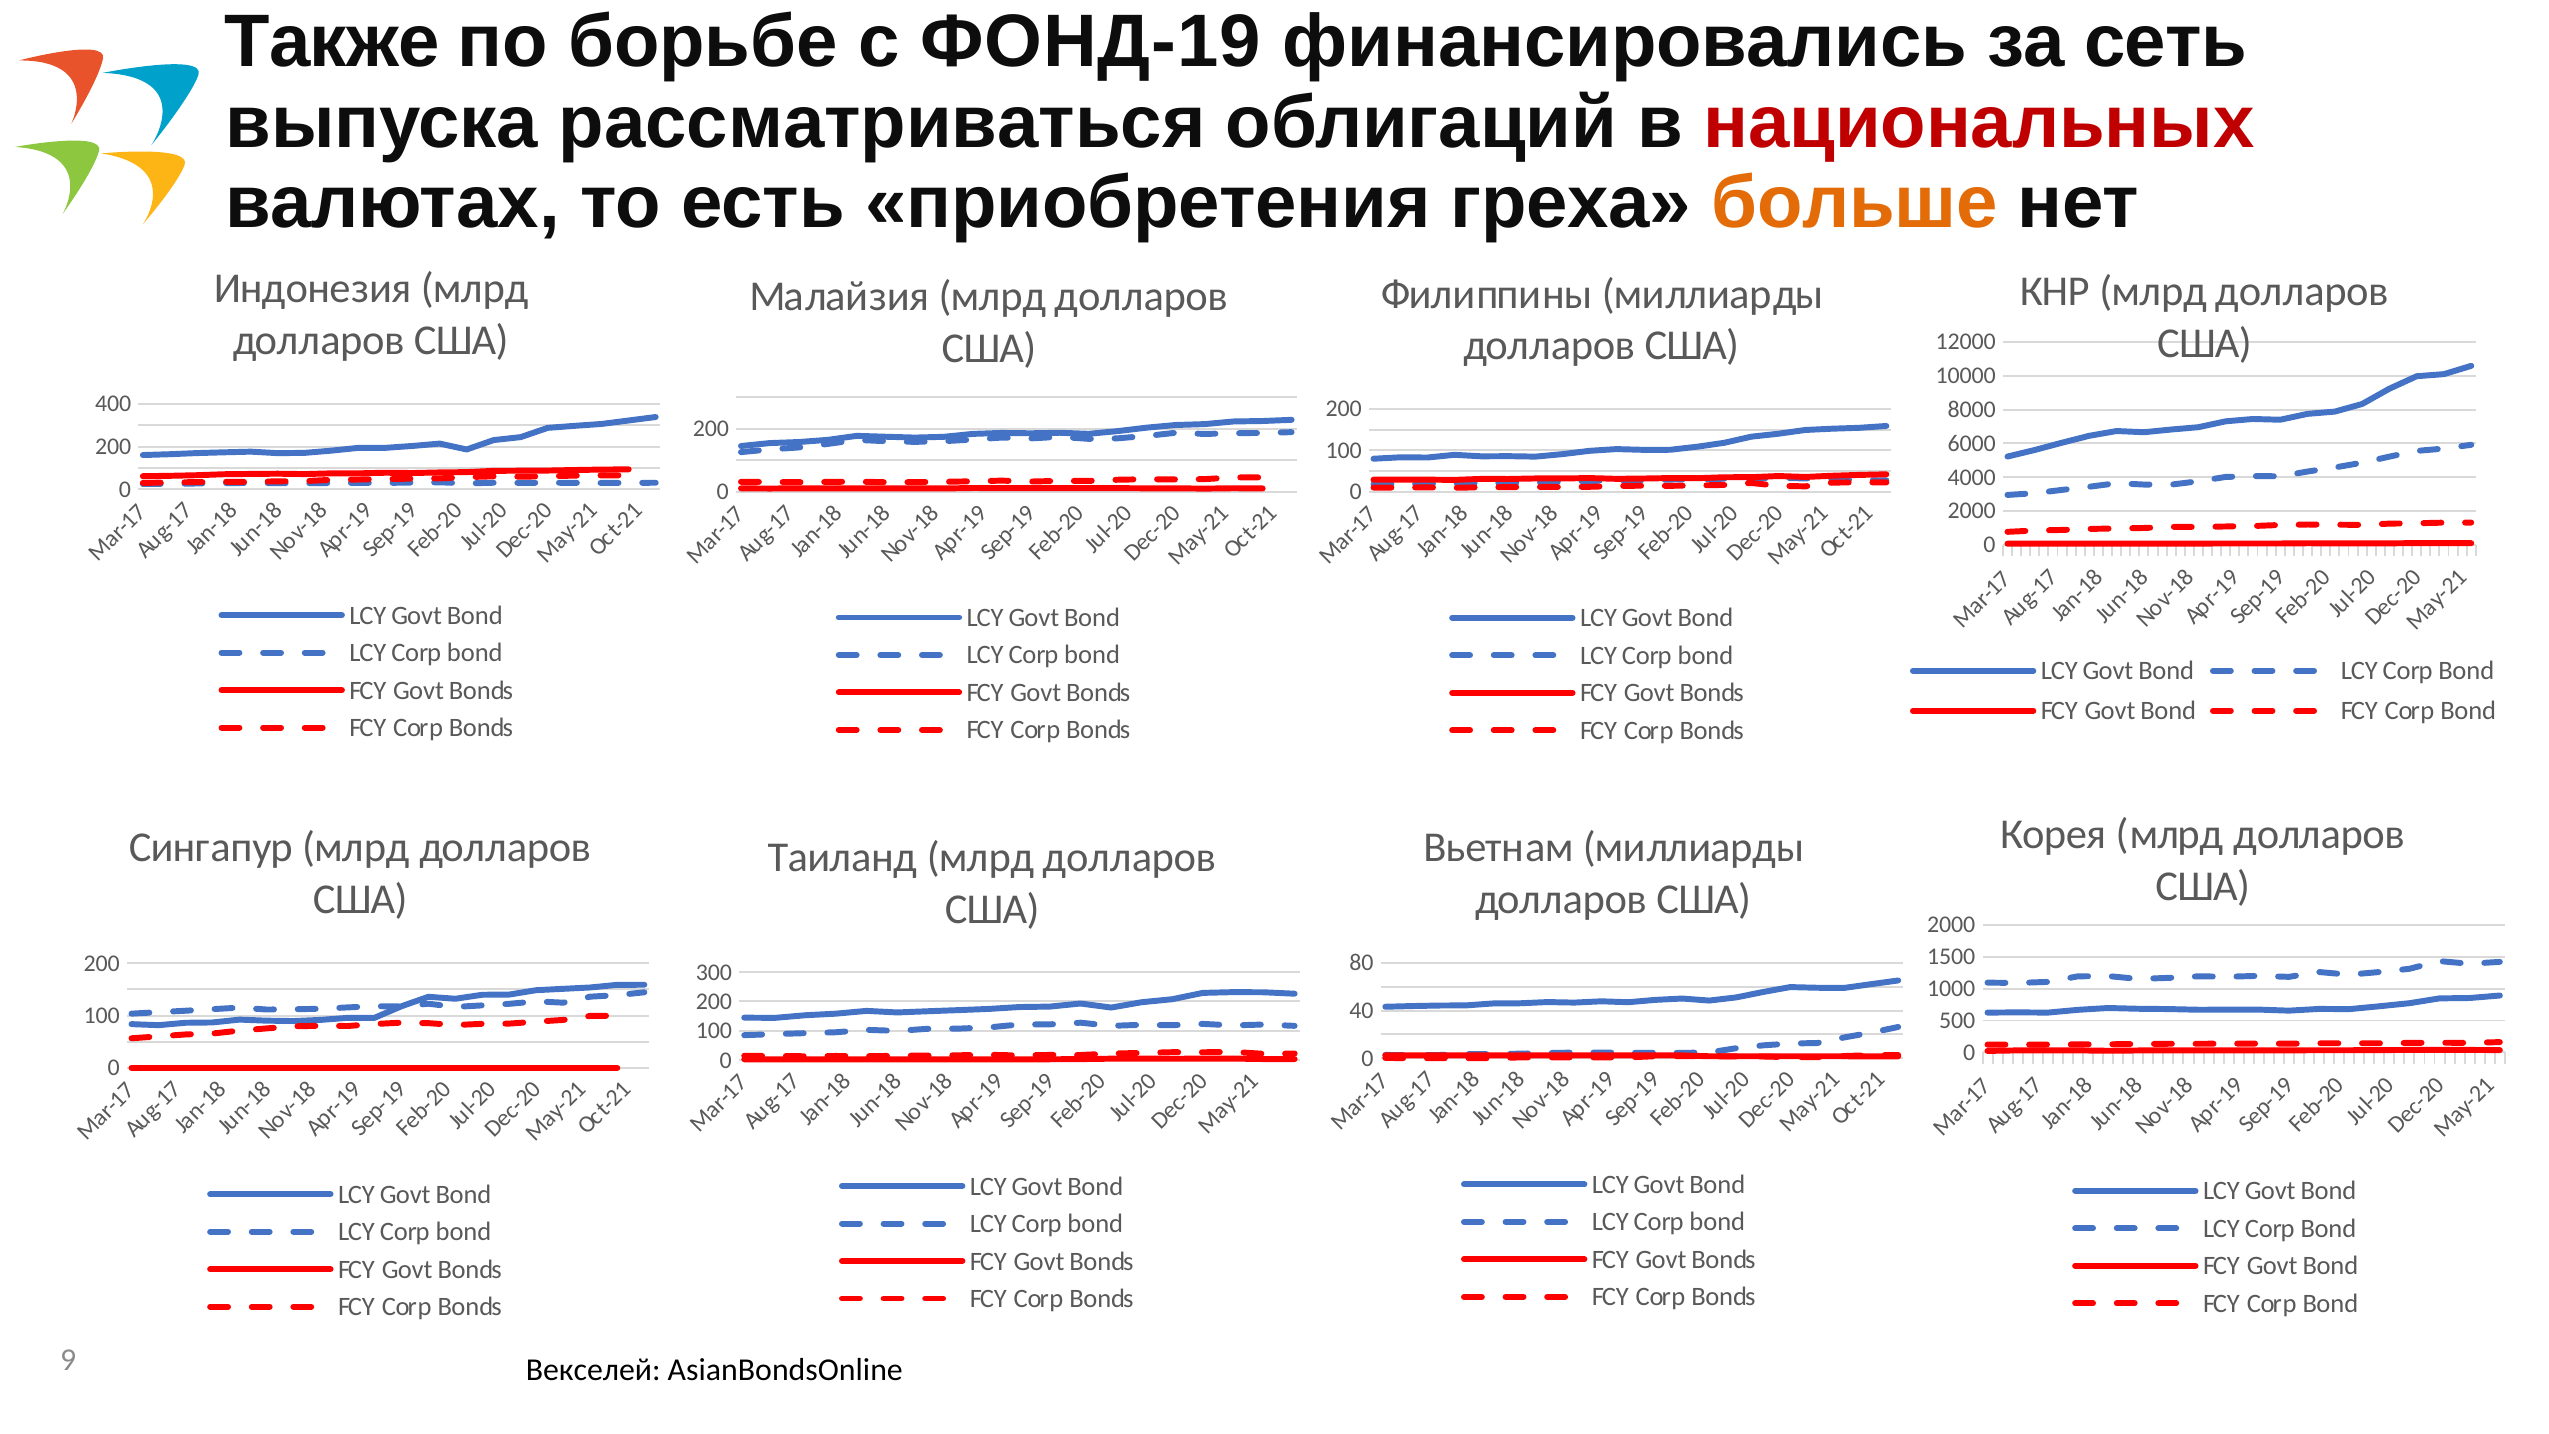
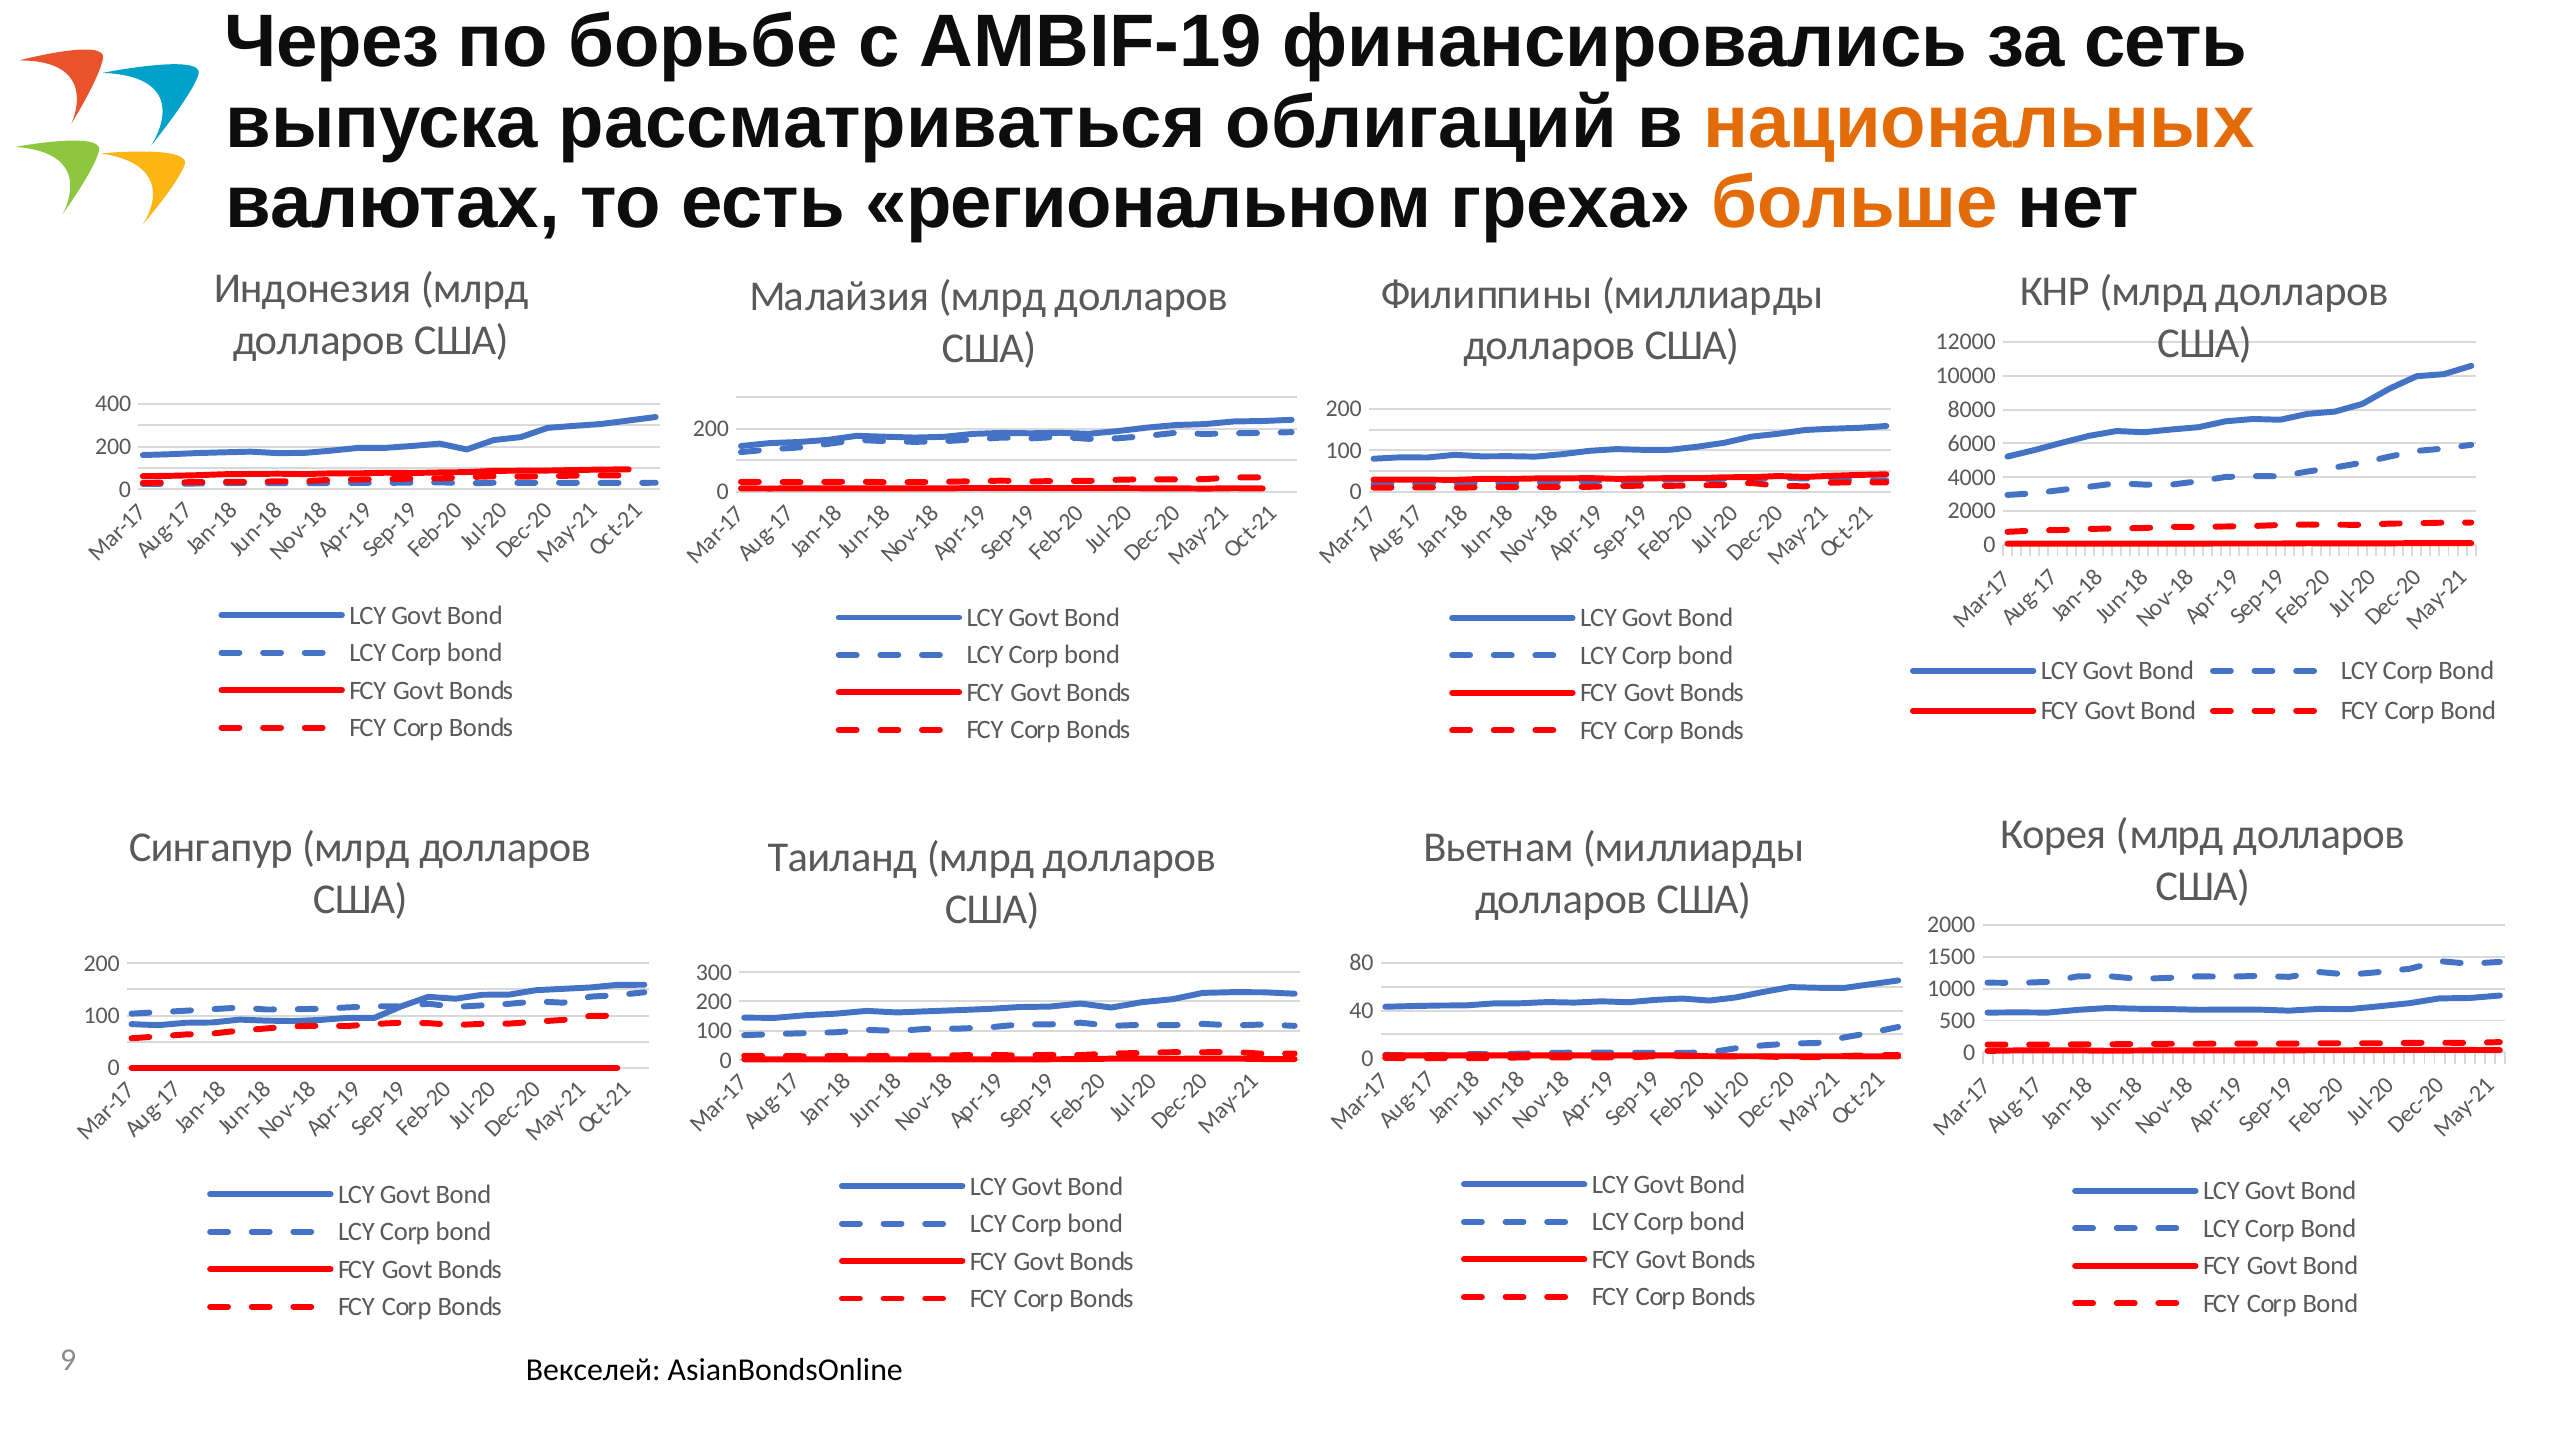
Также: Также -> Через
ФОНД-19: ФОНД-19 -> AMBIF-19
национальных colour: red -> orange
приобретения: приобретения -> региональном
